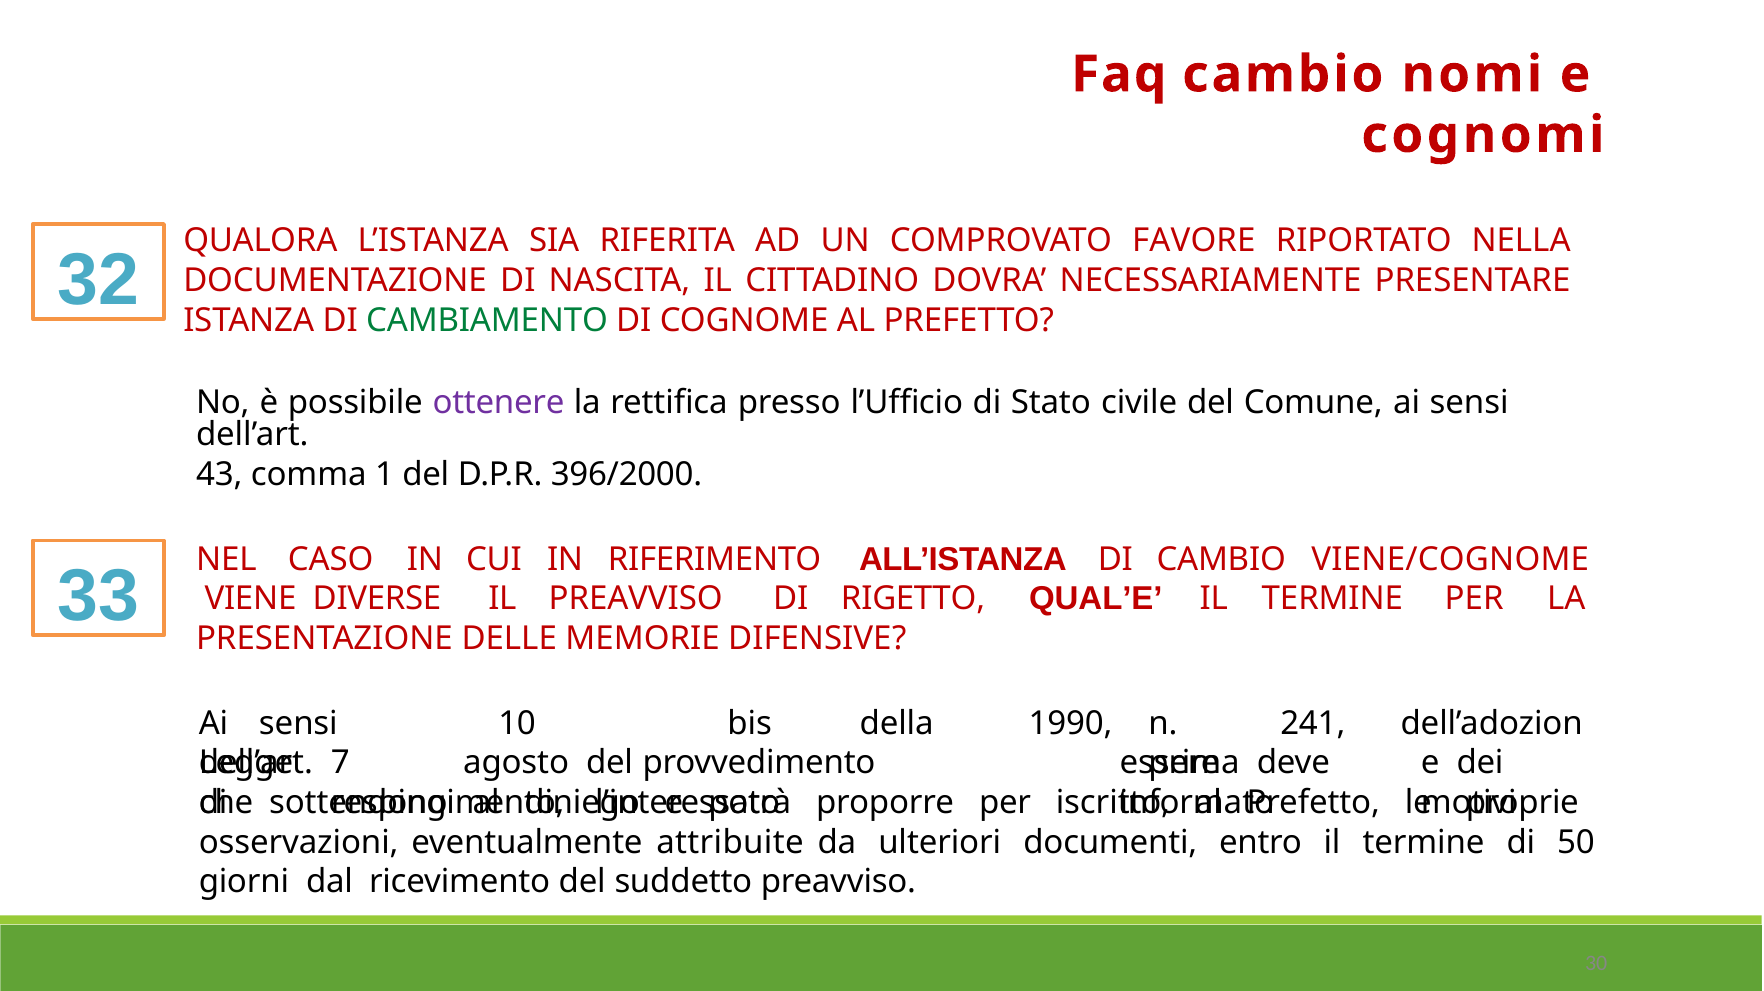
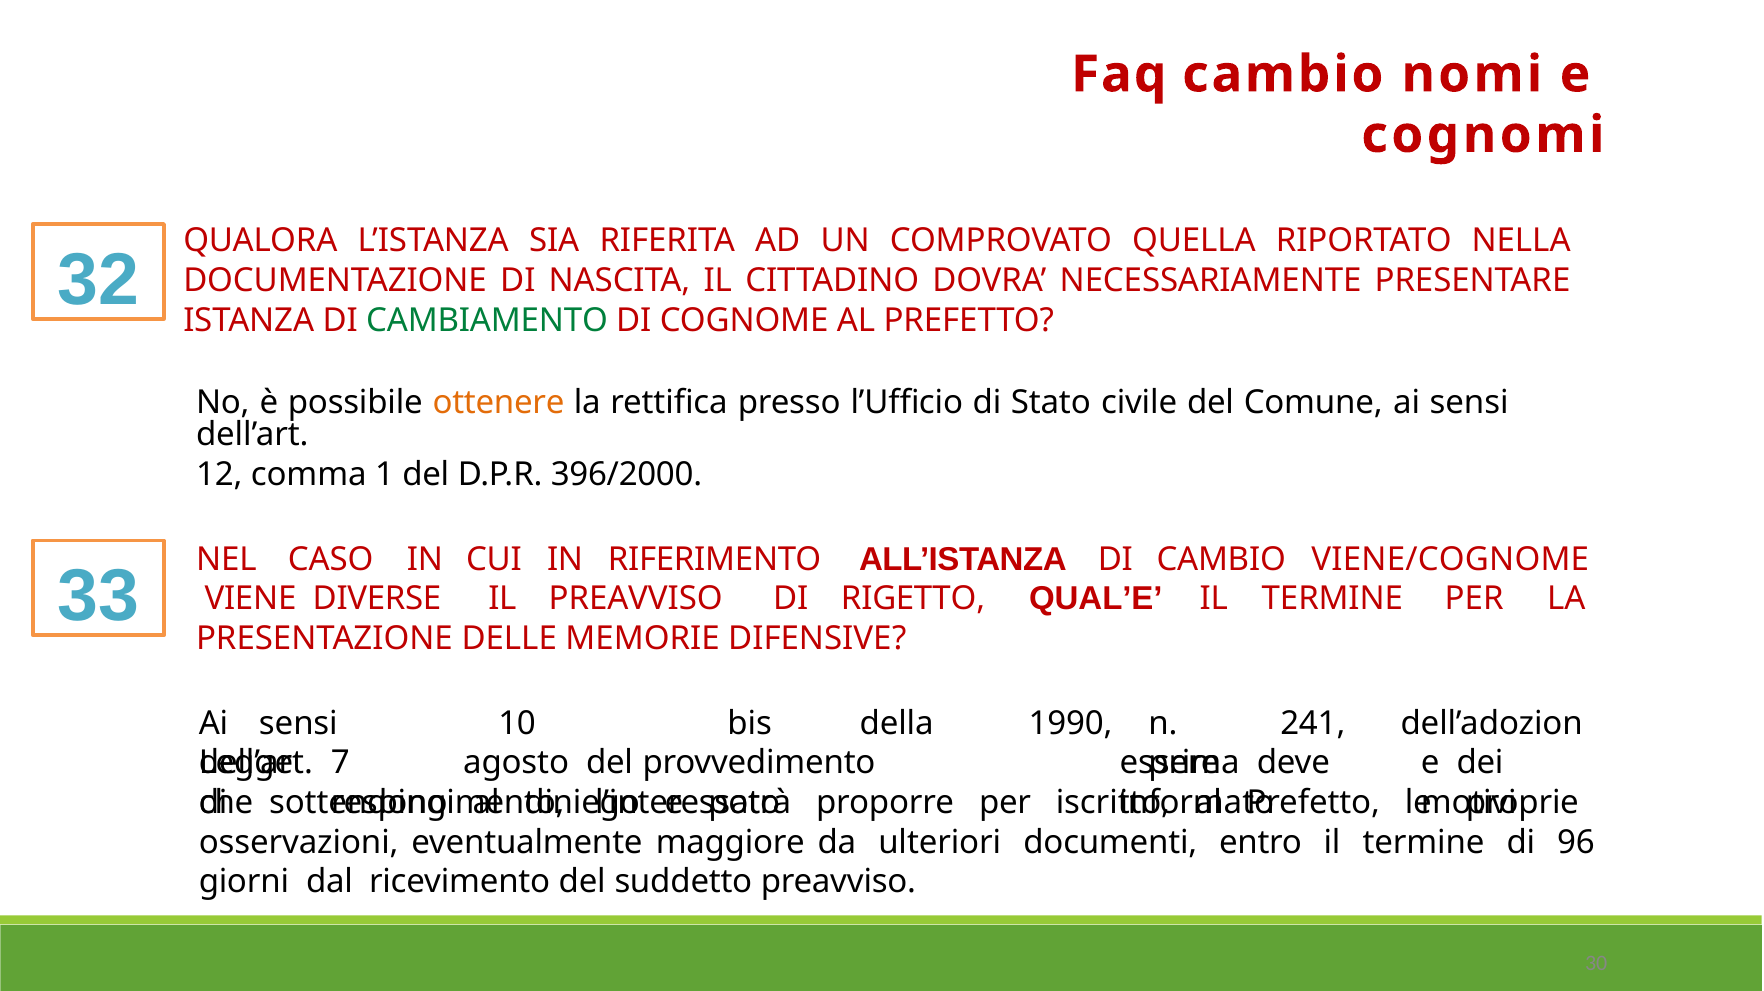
FAVORE: FAVORE -> QUELLA
ottenere colour: purple -> orange
43: 43 -> 12
attribuite: attribuite -> maggiore
50: 50 -> 96
